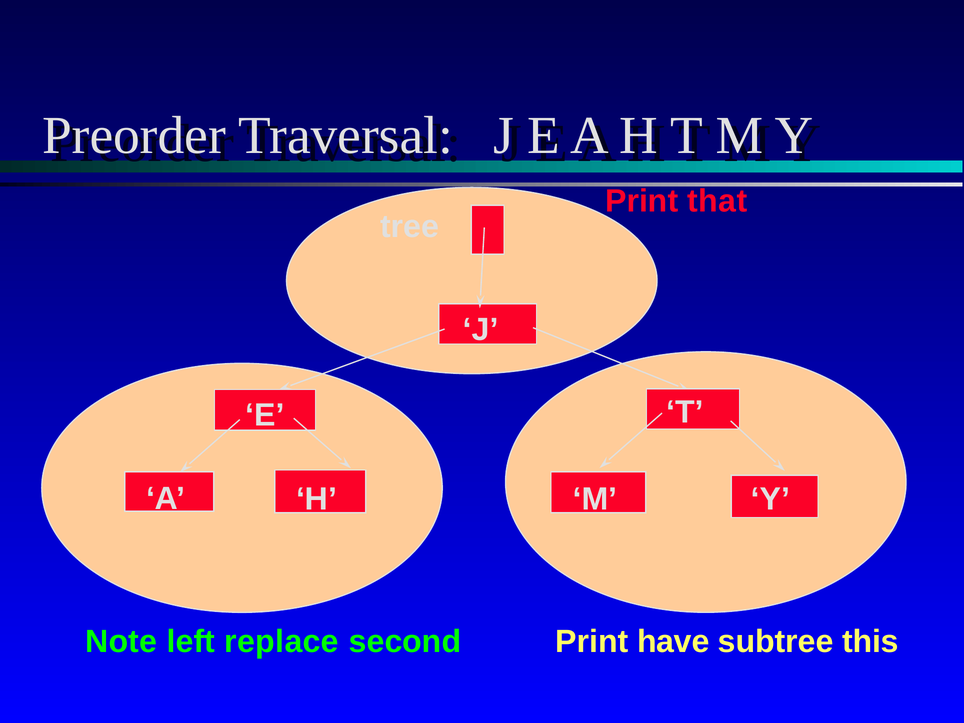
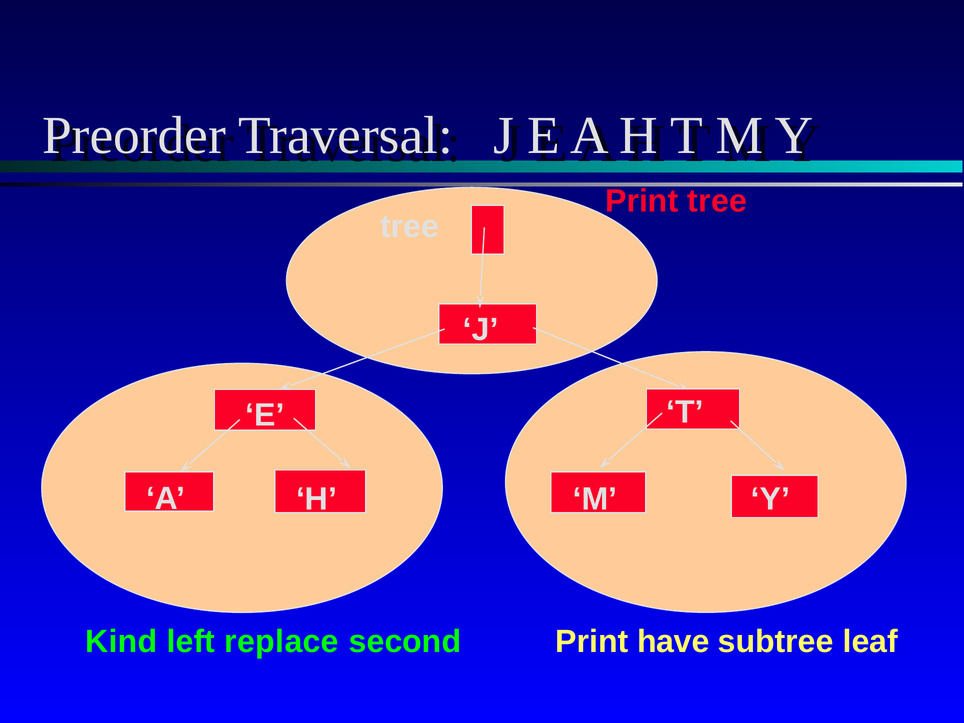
Print that: that -> tree
Note: Note -> Kind
this: this -> leaf
